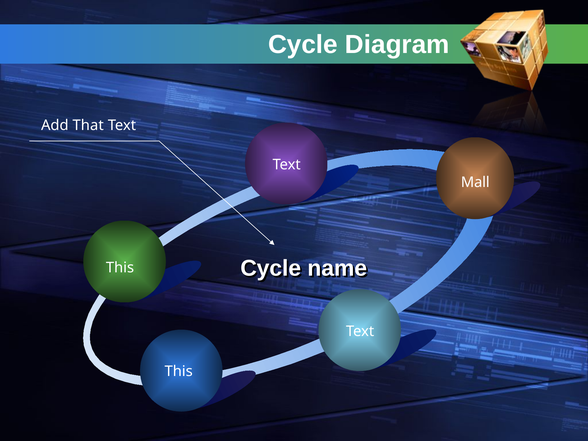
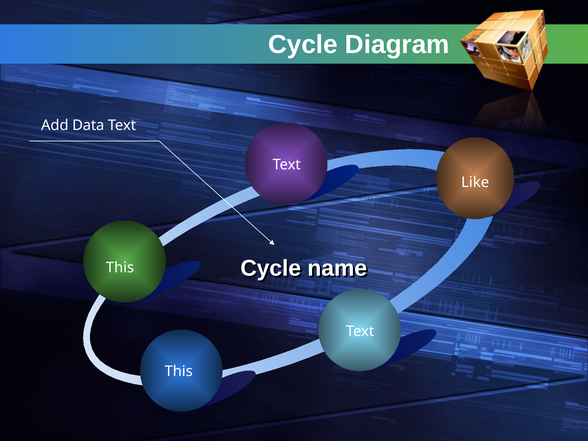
That: That -> Data
Mall: Mall -> Like
